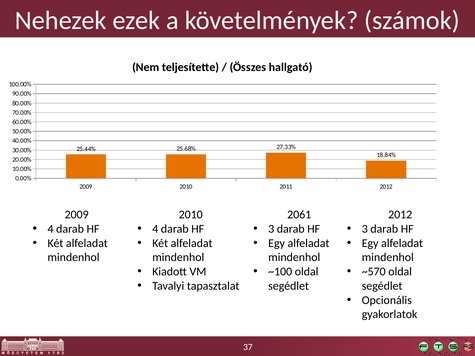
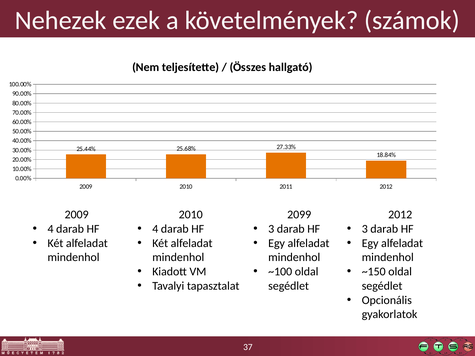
2061: 2061 -> 2099
~570: ~570 -> ~150
